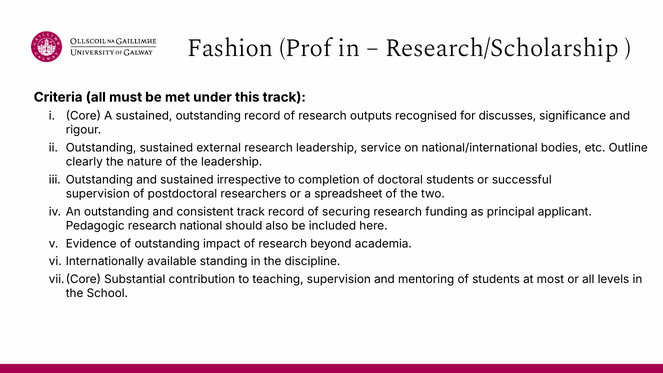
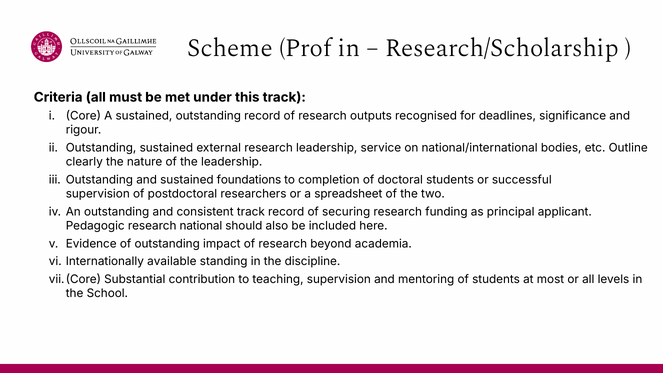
Fashion: Fashion -> Scheme
discusses: discusses -> deadlines
irrespective: irrespective -> foundations
